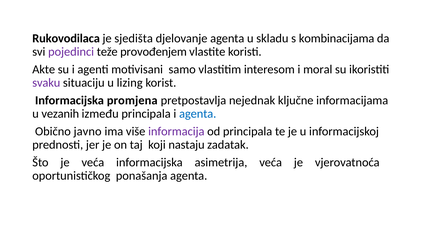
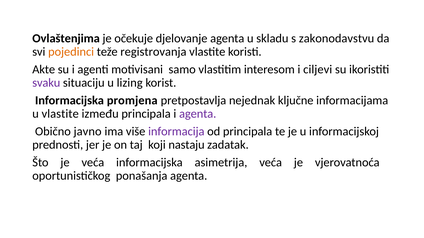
Rukovodilaca: Rukovodilaca -> Ovlaštenjima
sjedišta: sjedišta -> očekuje
kombinacijama: kombinacijama -> zakonodavstvu
pojedinci colour: purple -> orange
provođenjem: provođenjem -> registrovanja
moral: moral -> ciljevi
u vezanih: vezanih -> vlastite
agenta at (198, 114) colour: blue -> purple
